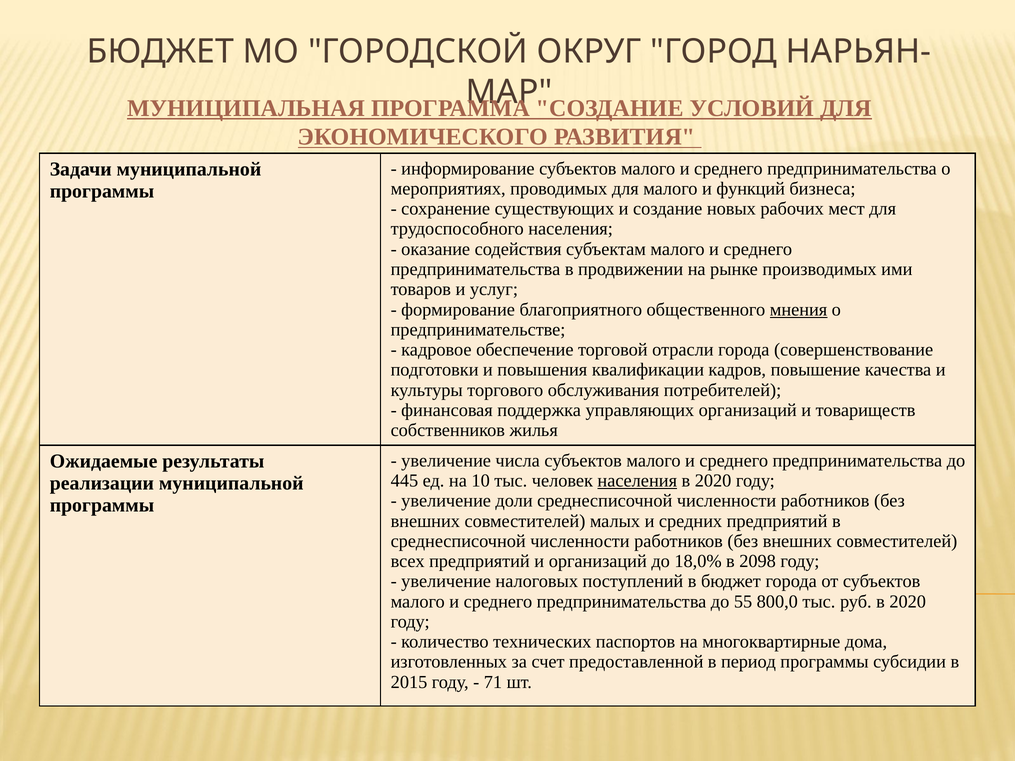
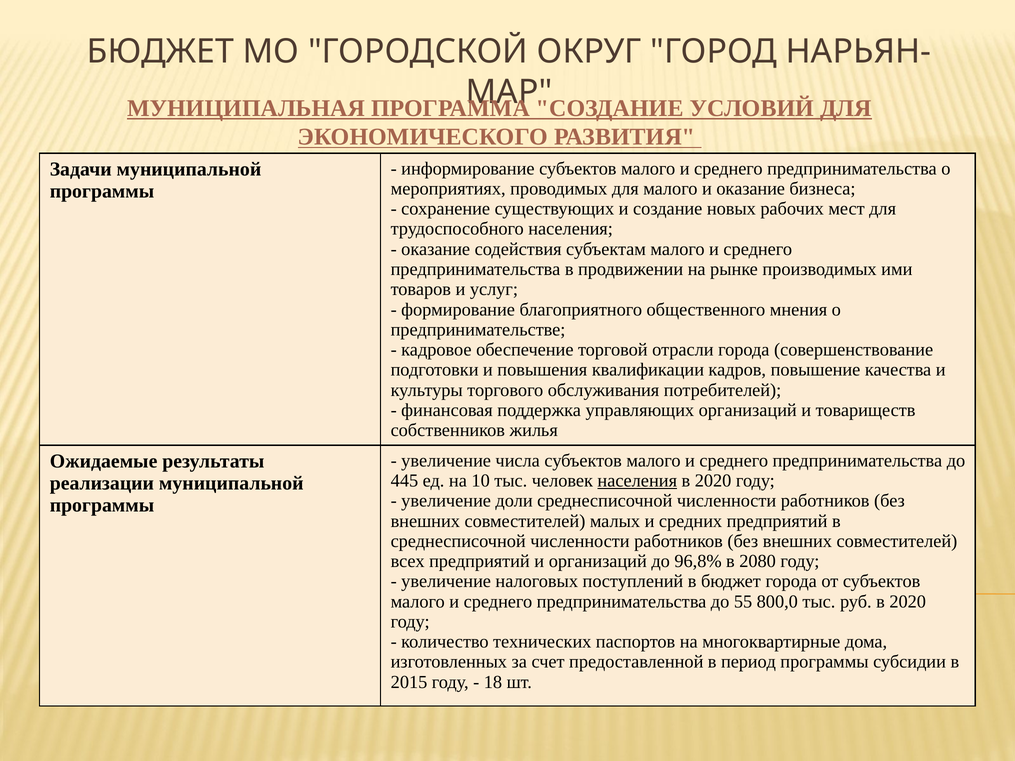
и функций: функций -> оказание
мнения underline: present -> none
18,0%: 18,0% -> 96,8%
2098: 2098 -> 2080
71: 71 -> 18
